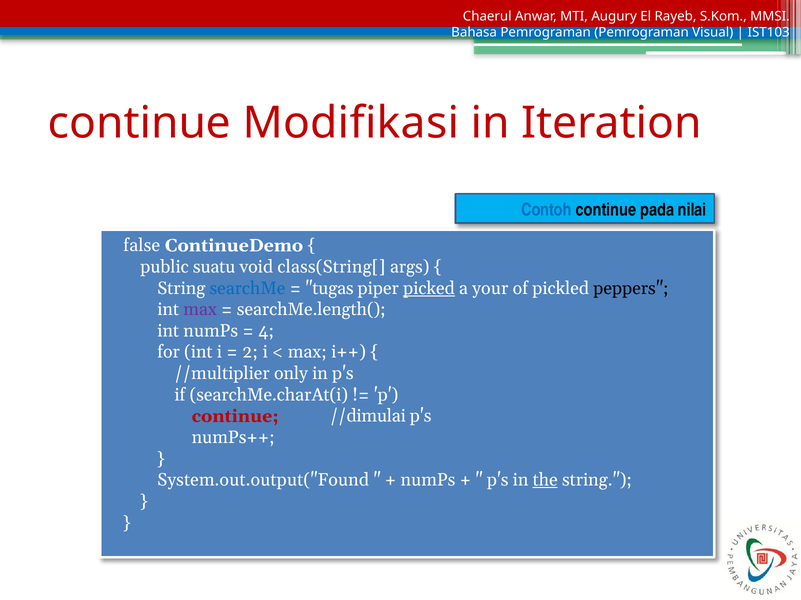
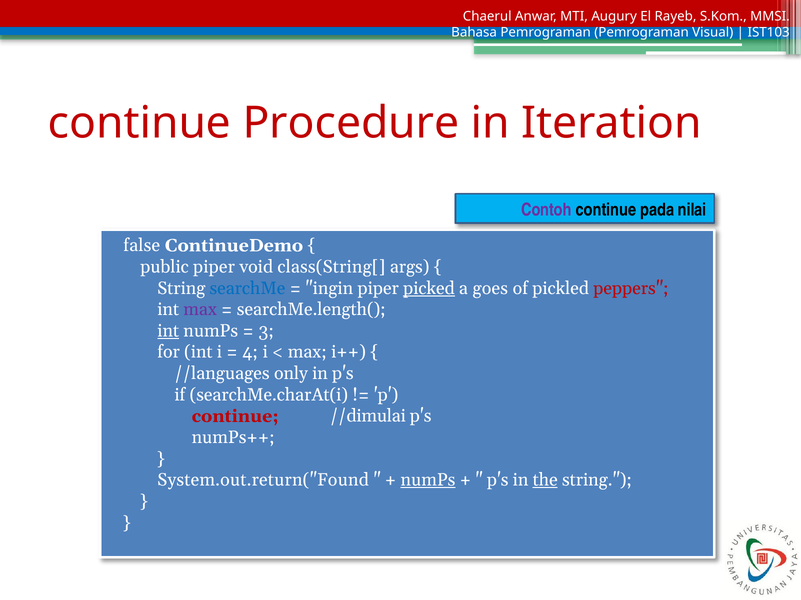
Modifikasi: Modifikasi -> Procedure
Contoh colour: blue -> purple
public suatu: suatu -> piper
tugas: tugas -> ingin
your: your -> goes
peppers colour: black -> red
int at (168, 331) underline: none -> present
4: 4 -> 3
2: 2 -> 4
//multiplier: //multiplier -> //languages
System.out.output("Found: System.out.output("Found -> System.out.return("Found
numPs at (428, 481) underline: none -> present
